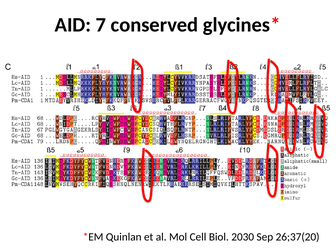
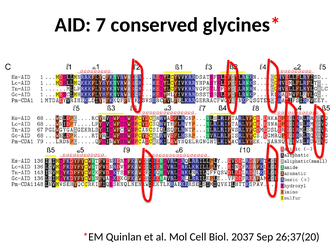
2030: 2030 -> 2037
